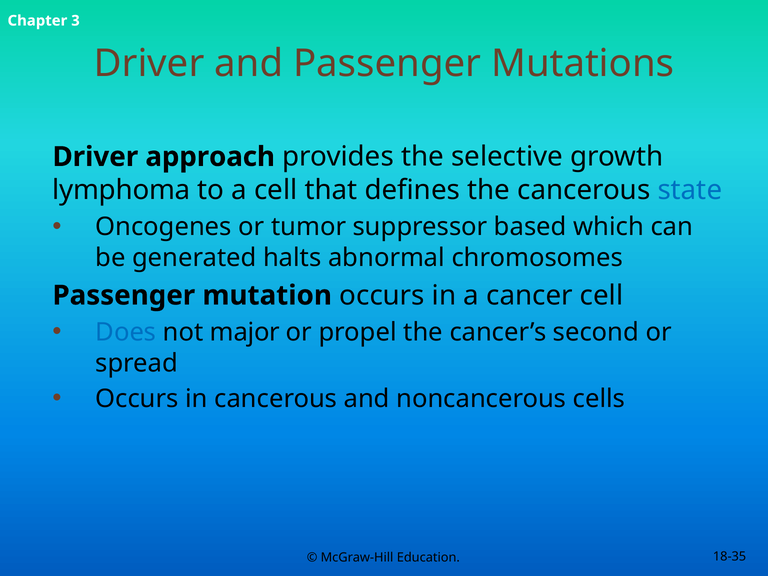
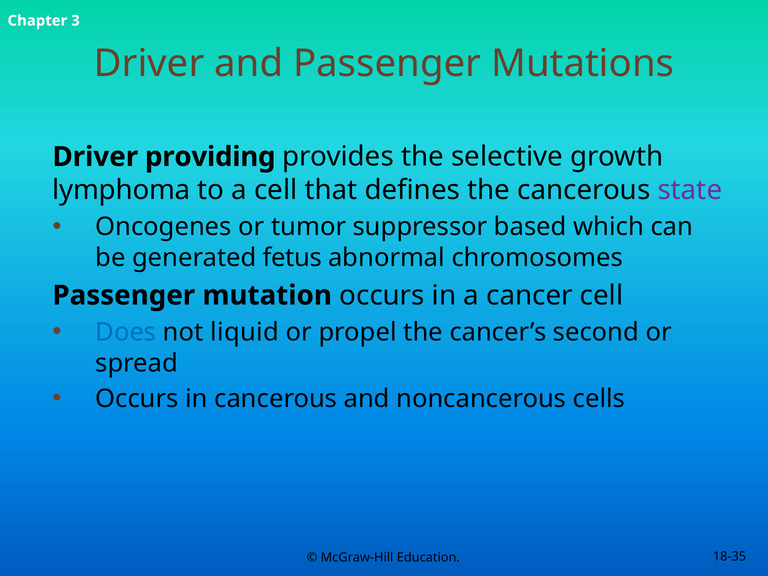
approach: approach -> providing
state colour: blue -> purple
halts: halts -> fetus
major: major -> liquid
